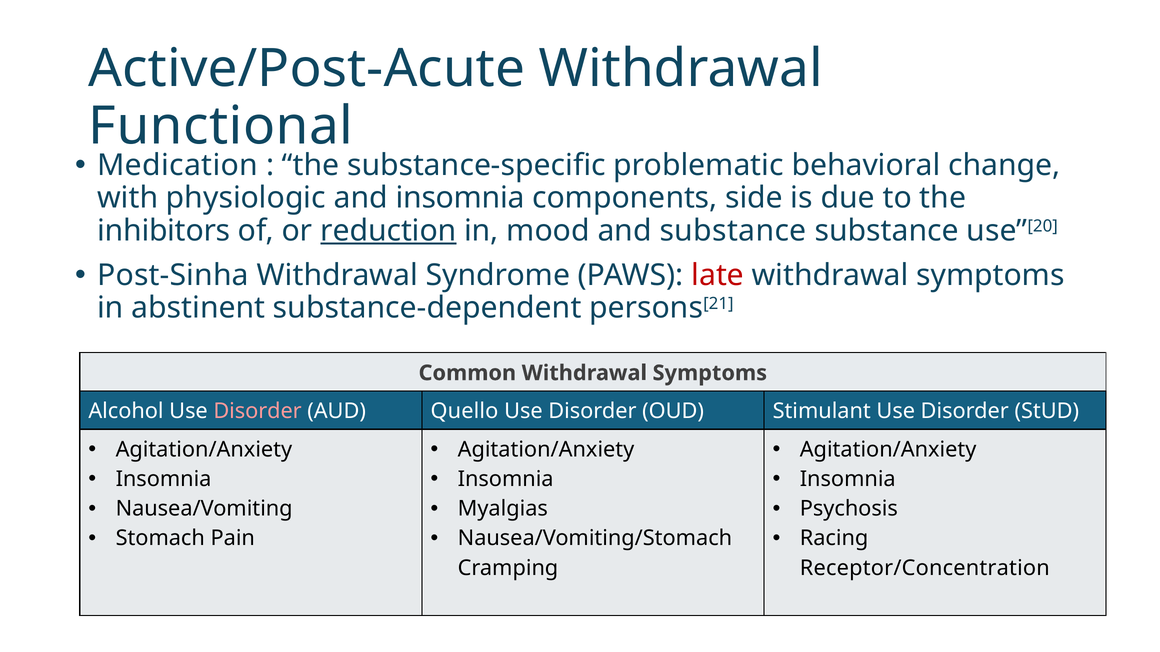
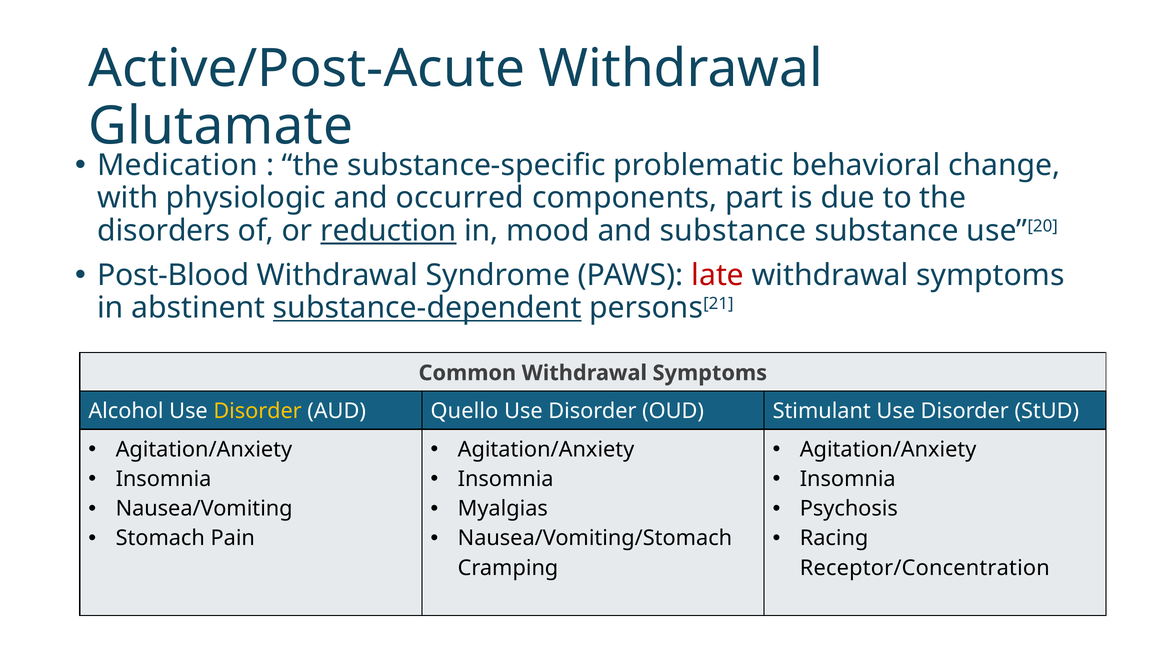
Functional: Functional -> Glutamate
and insomnia: insomnia -> occurred
side: side -> part
inhibitors: inhibitors -> disorders
Post-Sinha: Post-Sinha -> Post-Blood
substance-dependent underline: none -> present
Disorder at (258, 412) colour: pink -> yellow
